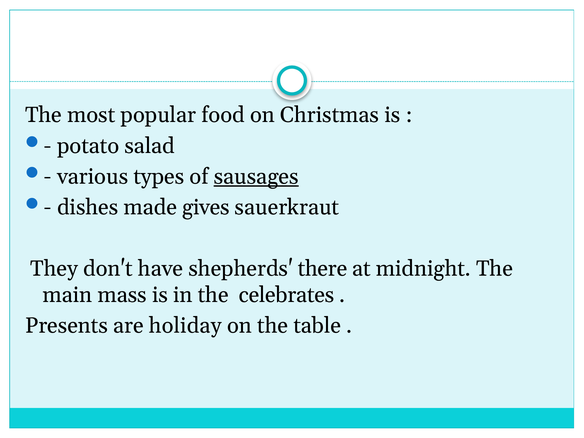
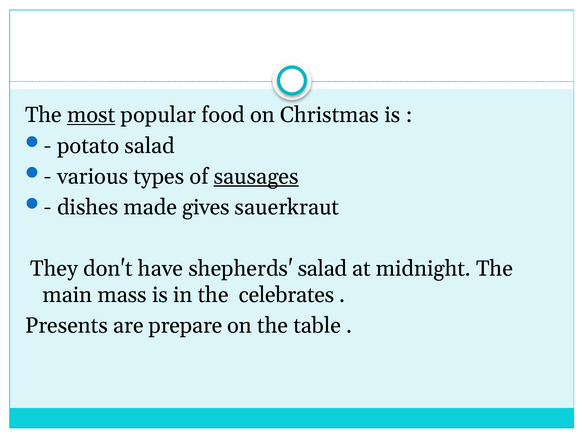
most underline: none -> present
shepherds there: there -> salad
holiday: holiday -> prepare
